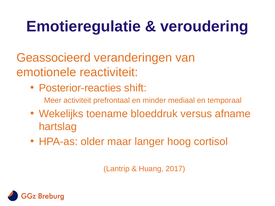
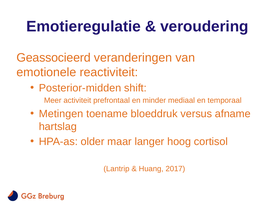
Posterior-reacties: Posterior-reacties -> Posterior-midden
Wekelijks: Wekelijks -> Metingen
